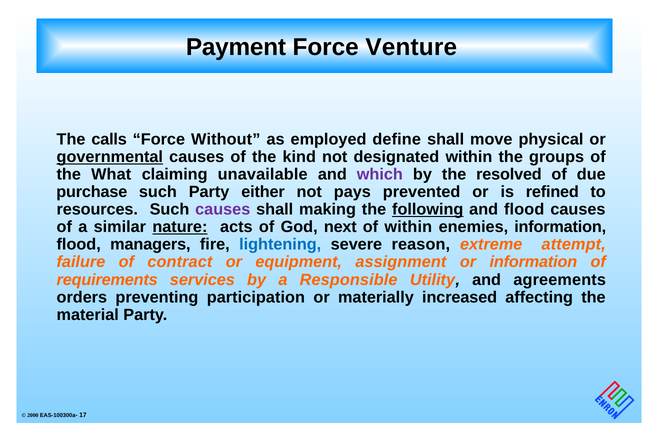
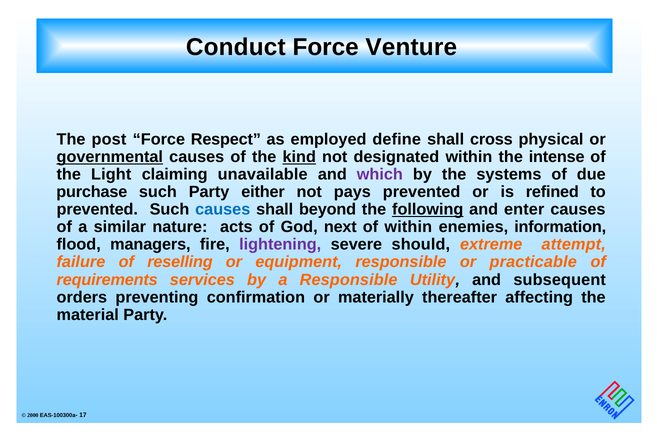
Payment: Payment -> Conduct
calls: calls -> post
Without: Without -> Respect
move: move -> cross
kind underline: none -> present
groups: groups -> intense
What: What -> Light
resolved: resolved -> systems
resources at (97, 210): resources -> prevented
causes at (223, 210) colour: purple -> blue
making: making -> beyond
and flood: flood -> enter
nature underline: present -> none
lightening colour: blue -> purple
reason: reason -> should
contract: contract -> reselling
equipment assignment: assignment -> responsible
or information: information -> practicable
agreements: agreements -> subsequent
participation: participation -> confirmation
increased: increased -> thereafter
